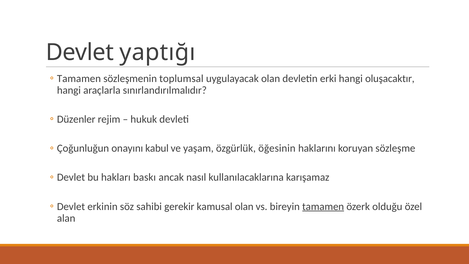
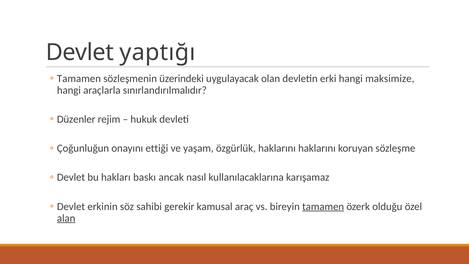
toplumsal: toplumsal -> üzerindeki
oluşacaktır: oluşacaktır -> maksimize
kabul: kabul -> ettiği
özgürlük öğesinin: öğesinin -> haklarını
kamusal olan: olan -> araç
alan underline: none -> present
